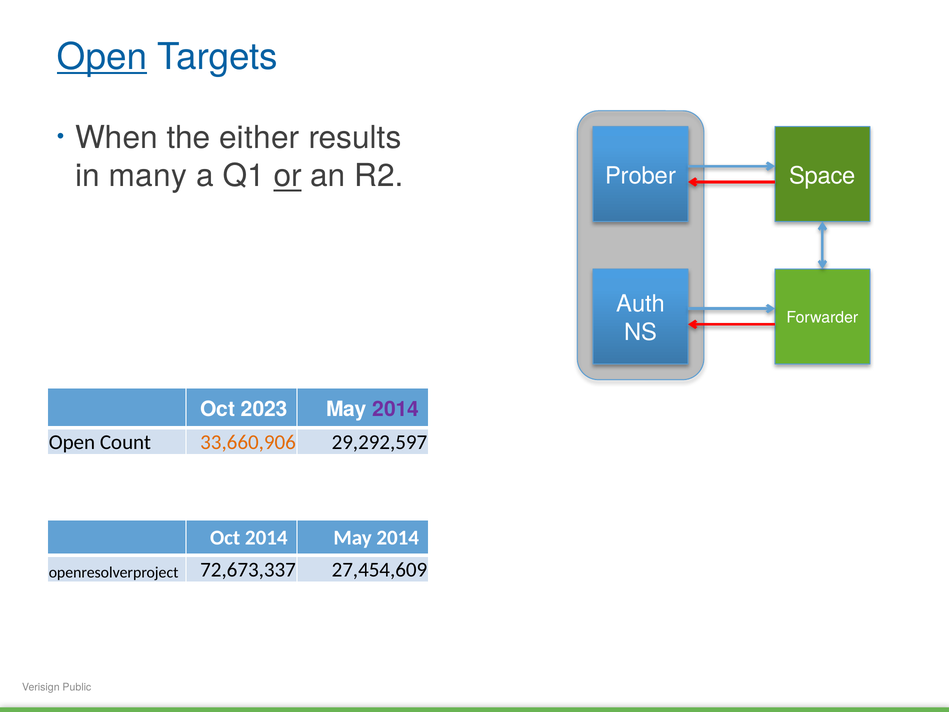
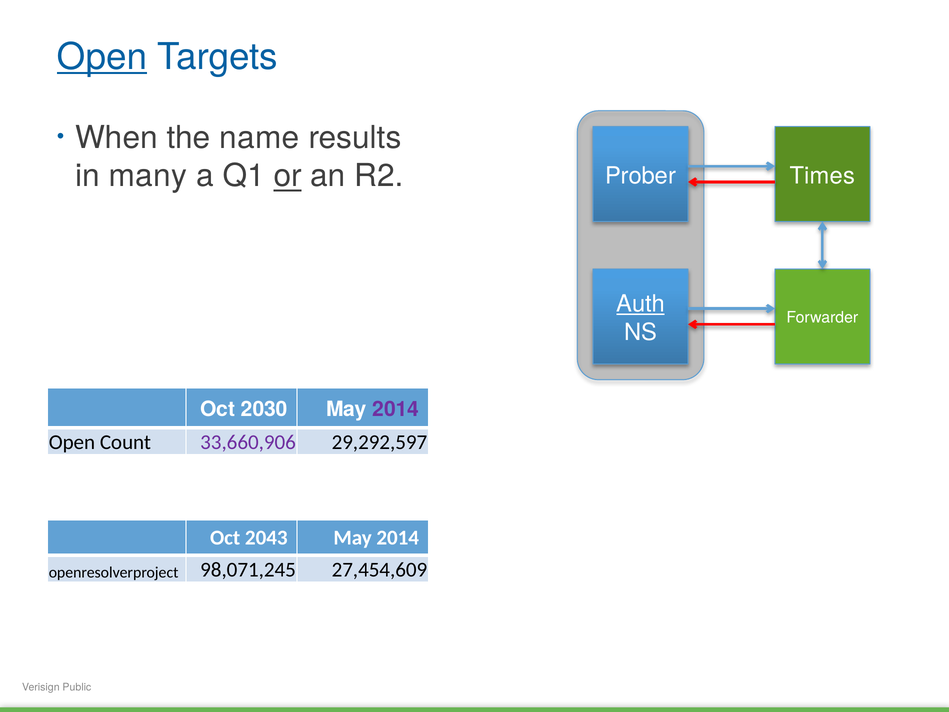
either: either -> name
Space: Space -> Times
Auth underline: none -> present
2023: 2023 -> 2030
33,660,906 colour: orange -> purple
Oct 2014: 2014 -> 2043
72,673,337: 72,673,337 -> 98,071,245
